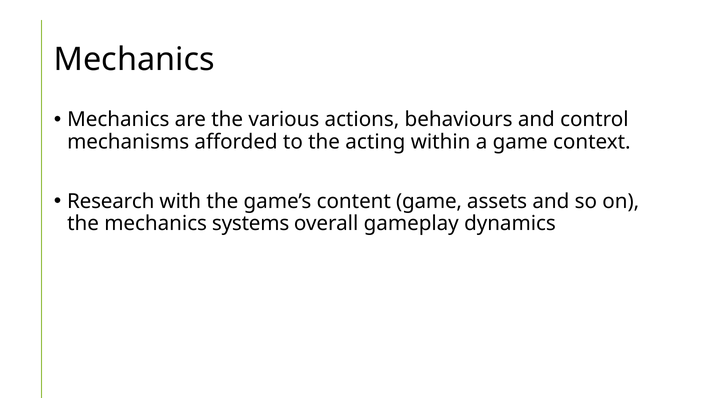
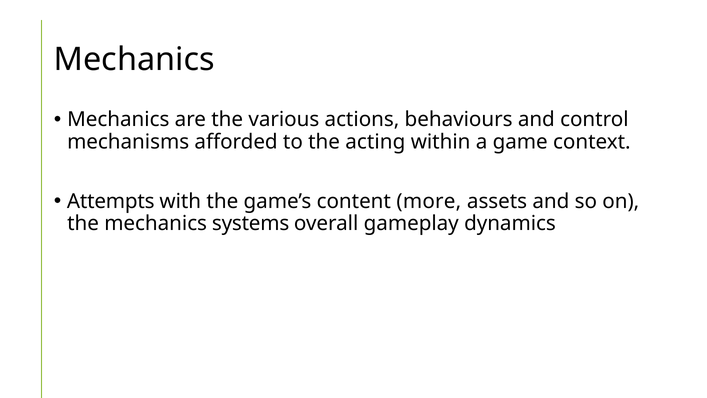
Research: Research -> Attempts
content game: game -> more
